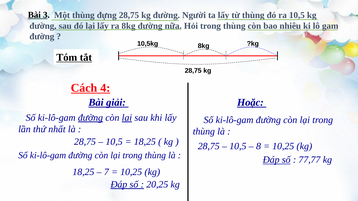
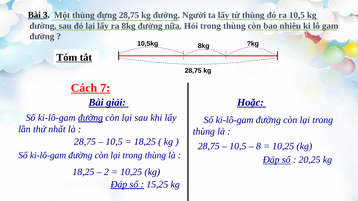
4: 4 -> 7
lại at (127, 118) underline: present -> none
77,77: 77,77 -> 20,25
7: 7 -> 2
20,25: 20,25 -> 15,25
